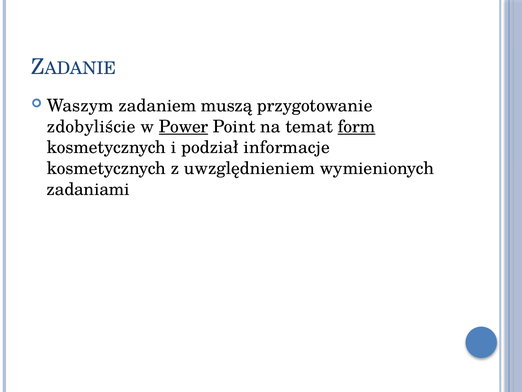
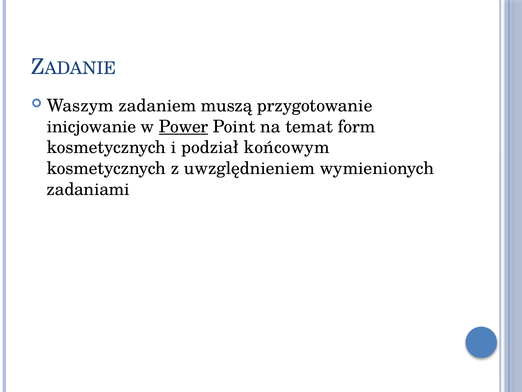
zdobyliście: zdobyliście -> inicjowanie
form underline: present -> none
informacje: informacje -> końcowym
